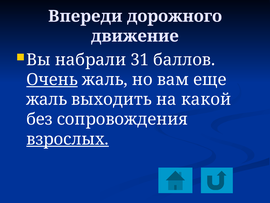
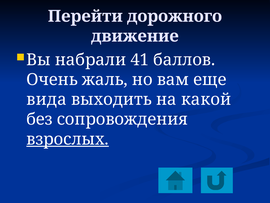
Впереди: Впереди -> Перейти
31: 31 -> 41
Очень underline: present -> none
жаль at (47, 99): жаль -> вида
